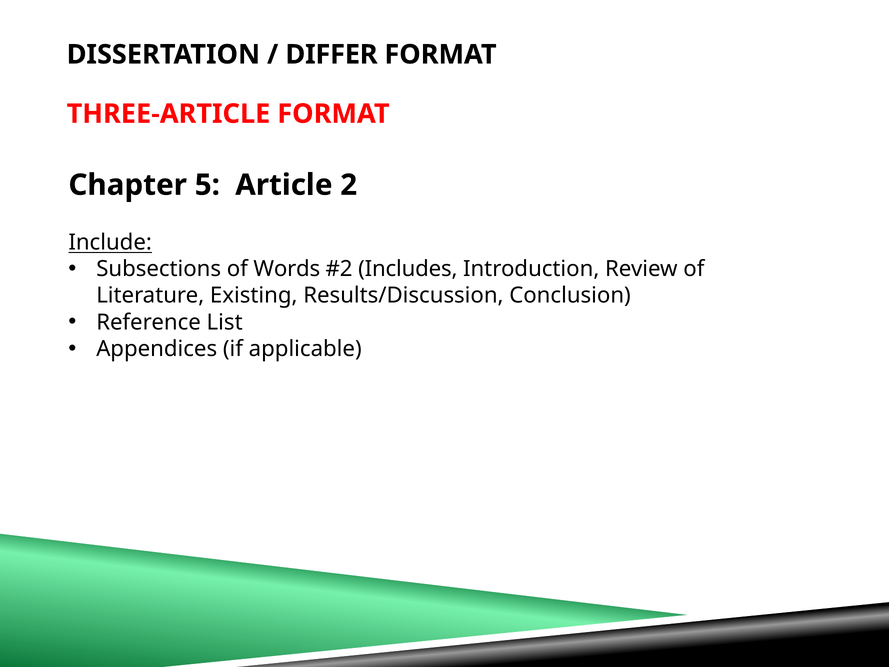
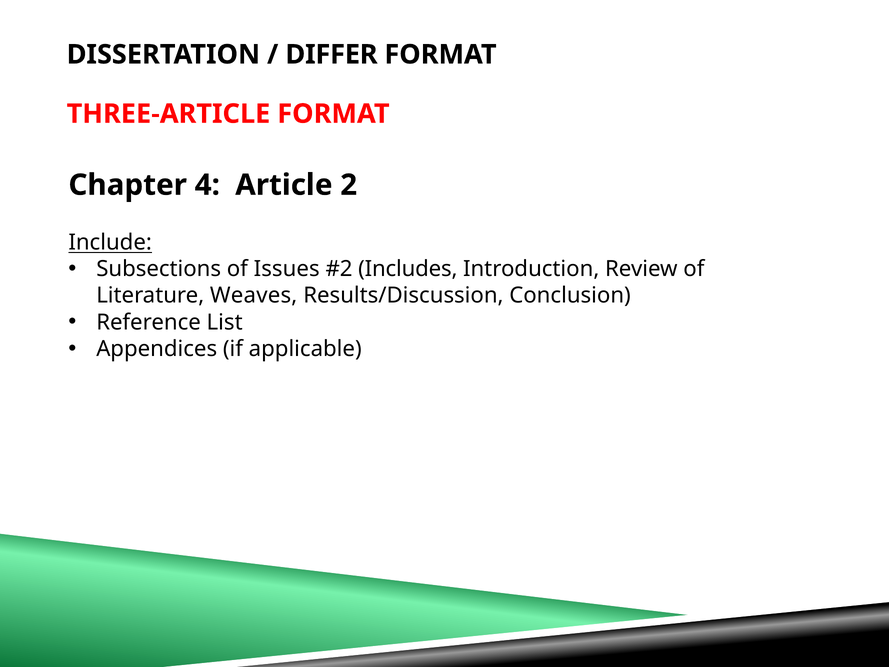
5: 5 -> 4
Words: Words -> Issues
Existing: Existing -> Weaves
